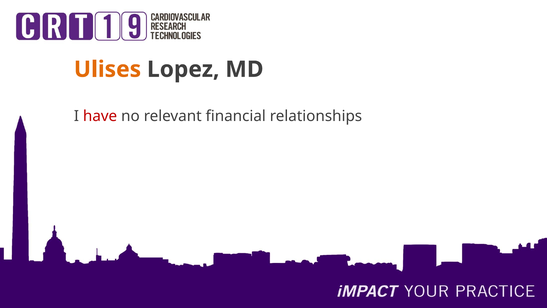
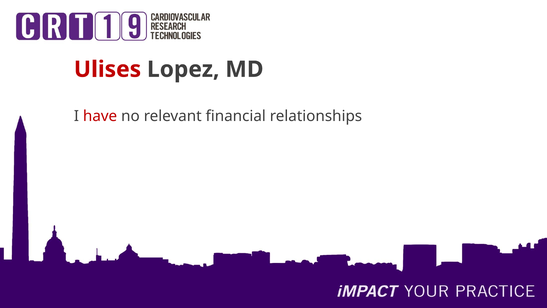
Ulises colour: orange -> red
